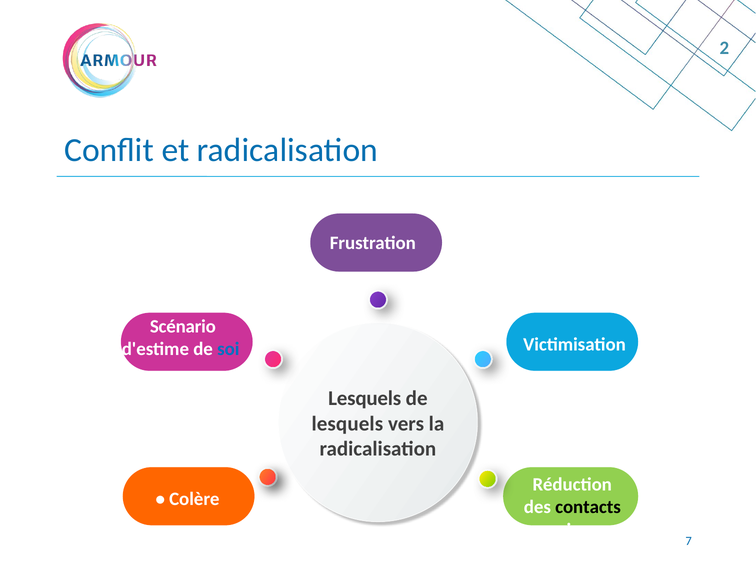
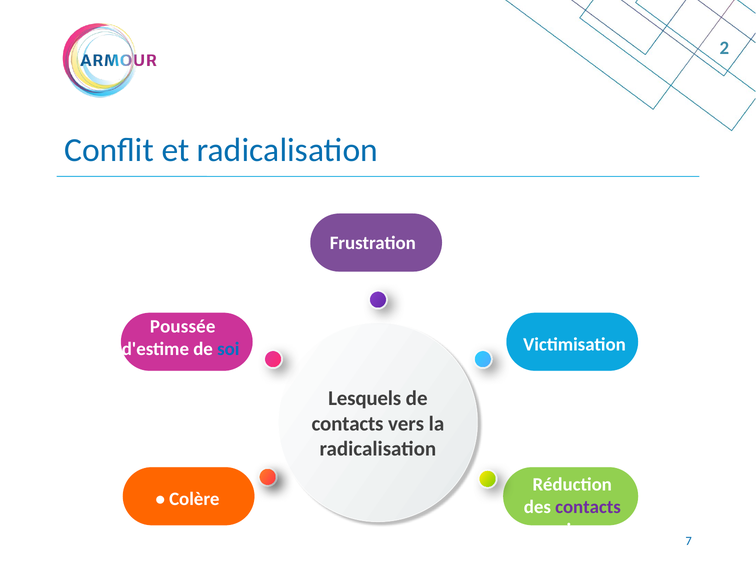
Scénario: Scénario -> Poussée
lesquels at (347, 424): lesquels -> contacts
contacts at (588, 507) colour: black -> purple
